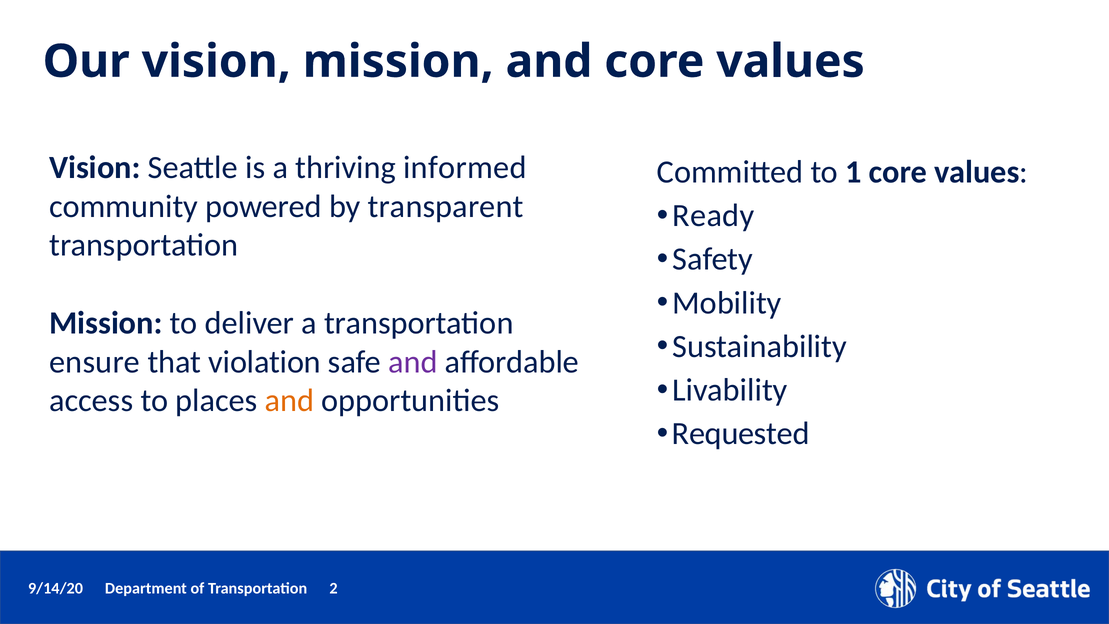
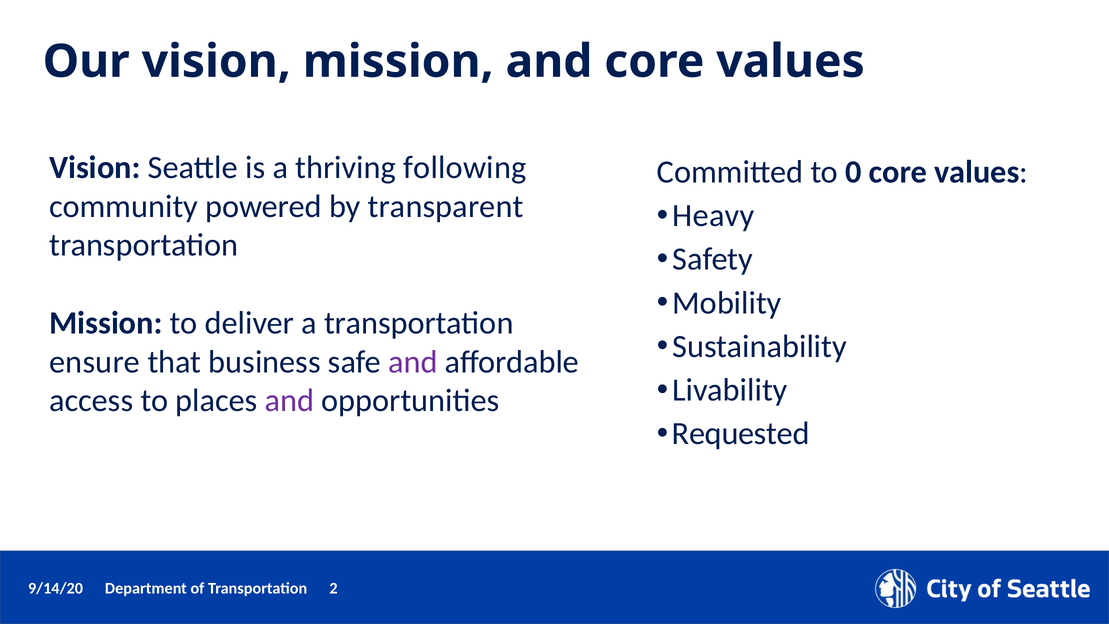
informed: informed -> following
1: 1 -> 0
Ready: Ready -> Heavy
violation: violation -> business
and at (290, 401) colour: orange -> purple
